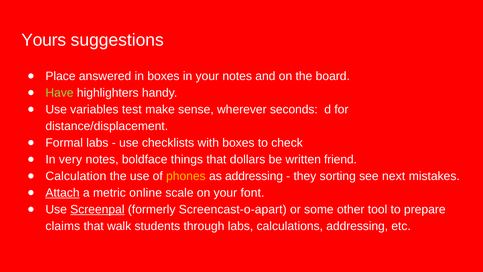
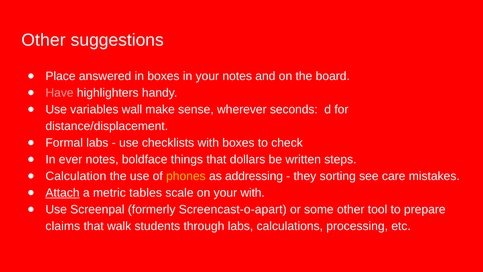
Yours at (44, 40): Yours -> Other
Have colour: light green -> pink
test: test -> wall
very: very -> ever
friend: friend -> steps
next: next -> care
online: online -> tables
your font: font -> with
Screenpal underline: present -> none
calculations addressing: addressing -> processing
